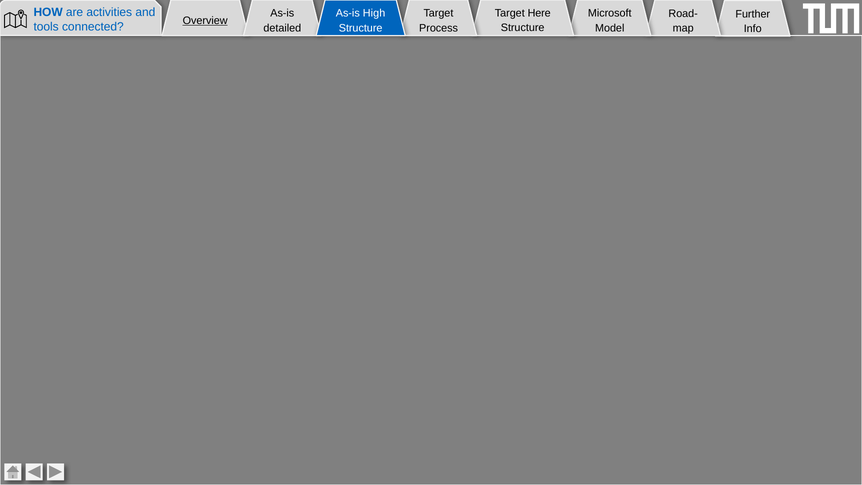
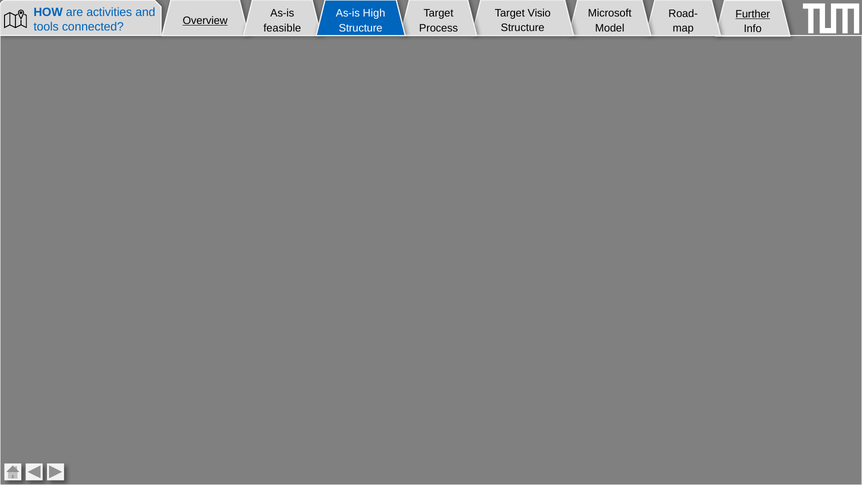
Here: Here -> Visio
Further underline: none -> present
detailed: detailed -> feasible
